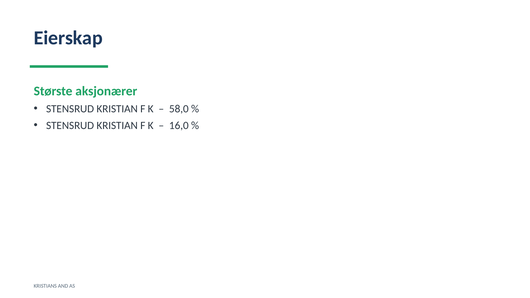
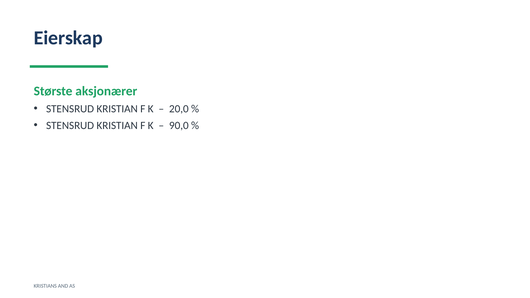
58,0: 58,0 -> 20,0
16,0: 16,0 -> 90,0
